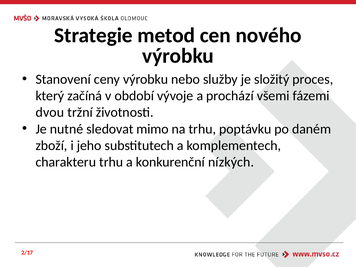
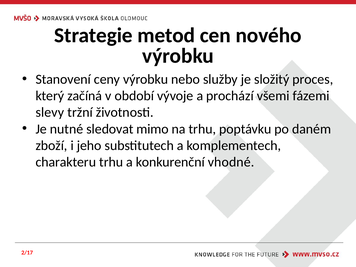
dvou: dvou -> slevy
nízkých: nízkých -> vhodné
